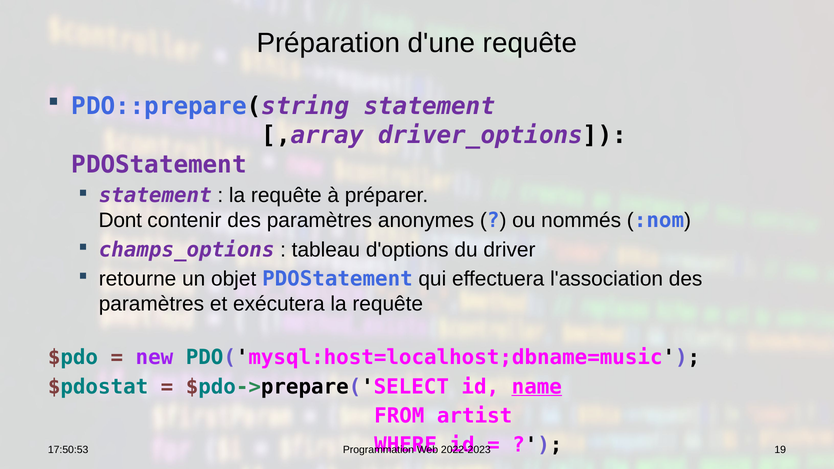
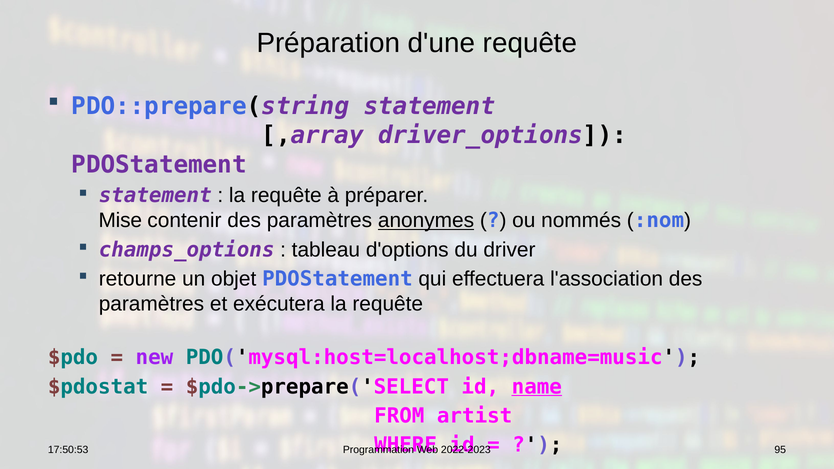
Dont: Dont -> Mise
anonymes underline: none -> present
19: 19 -> 95
